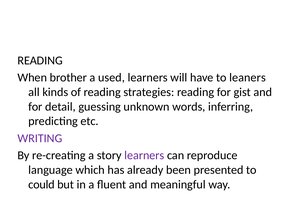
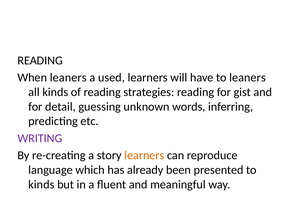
When brother: brother -> leaners
learners at (144, 156) colour: purple -> orange
could at (41, 185): could -> kinds
